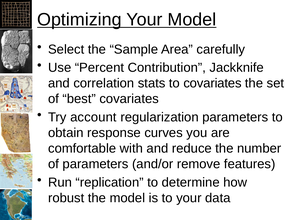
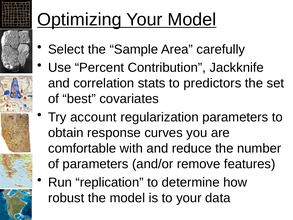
to covariates: covariates -> predictors
